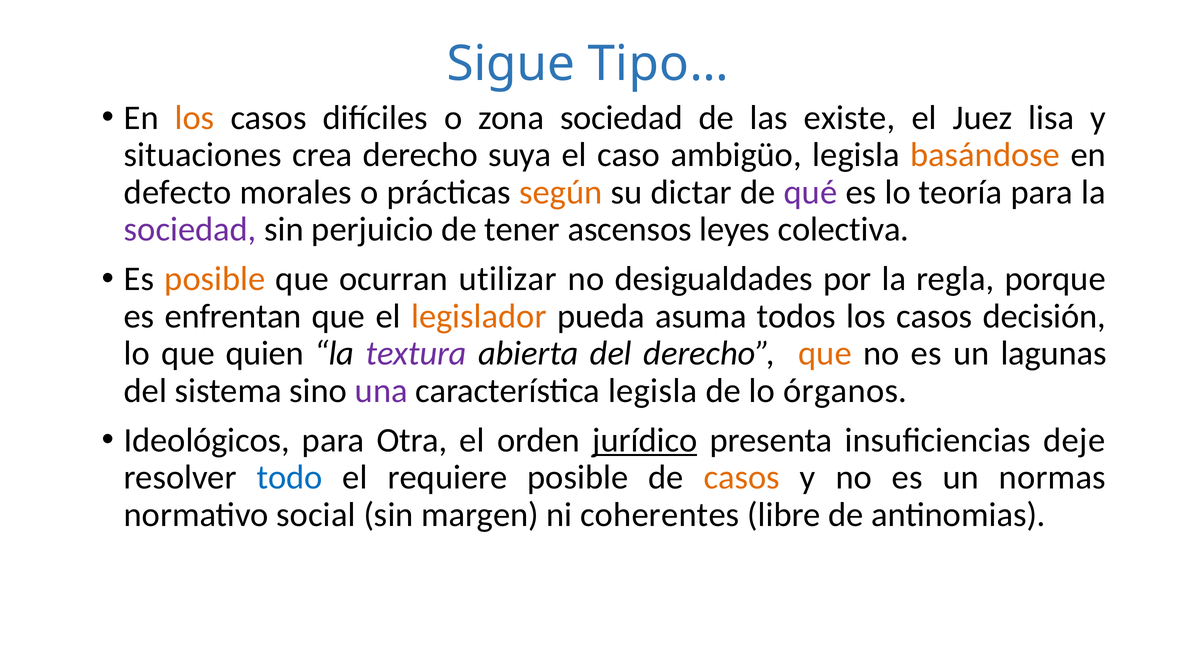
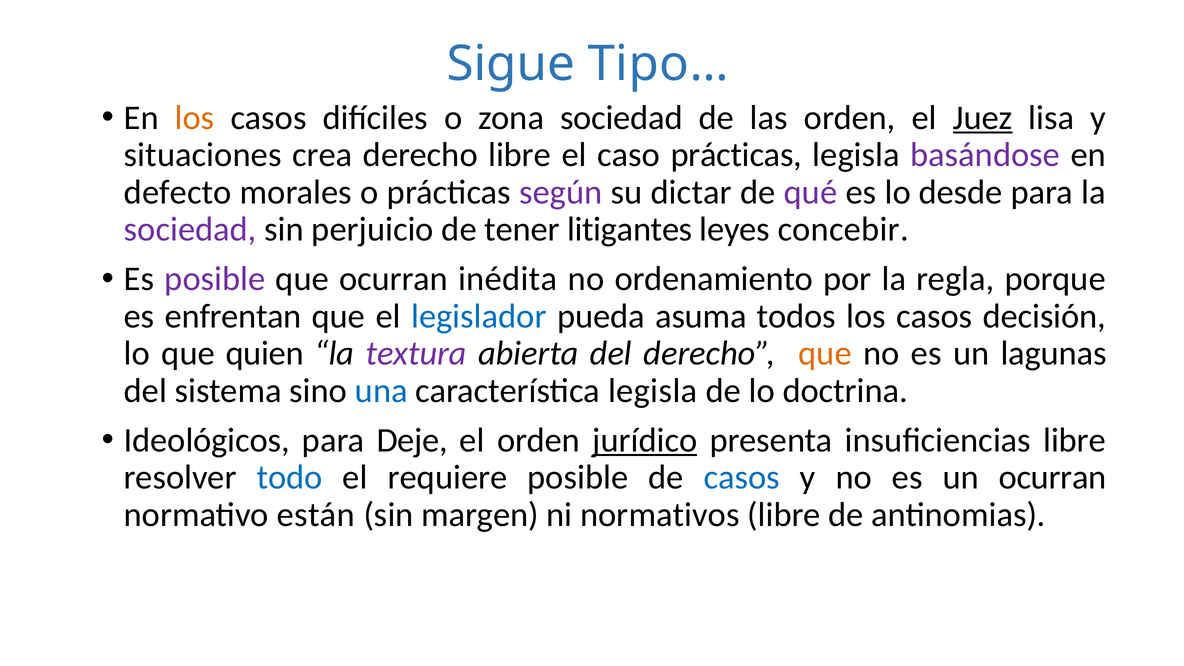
las existe: existe -> orden
Juez underline: none -> present
derecho suya: suya -> libre
caso ambigüo: ambigüo -> prácticas
basándose colour: orange -> purple
según colour: orange -> purple
teoría: teoría -> desde
ascensos: ascensos -> litigantes
colectiva: colectiva -> concebir
posible at (215, 279) colour: orange -> purple
utilizar: utilizar -> inédita
desigualdades: desigualdades -> ordenamiento
legislador colour: orange -> blue
una colour: purple -> blue
órganos: órganos -> doctrina
Otra: Otra -> Deje
insuficiencias deje: deje -> libre
casos at (742, 478) colour: orange -> blue
un normas: normas -> ocurran
social: social -> están
coherentes: coherentes -> normativos
